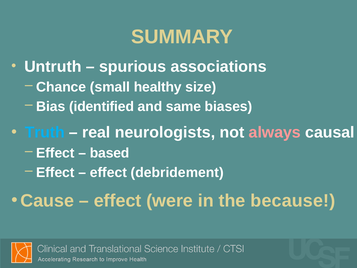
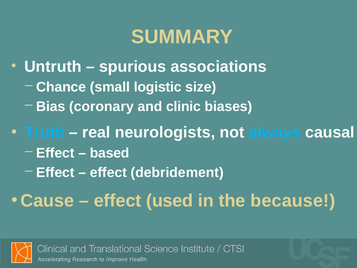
healthy: healthy -> logistic
identified: identified -> coronary
same: same -> clinic
always colour: pink -> light blue
were: were -> used
